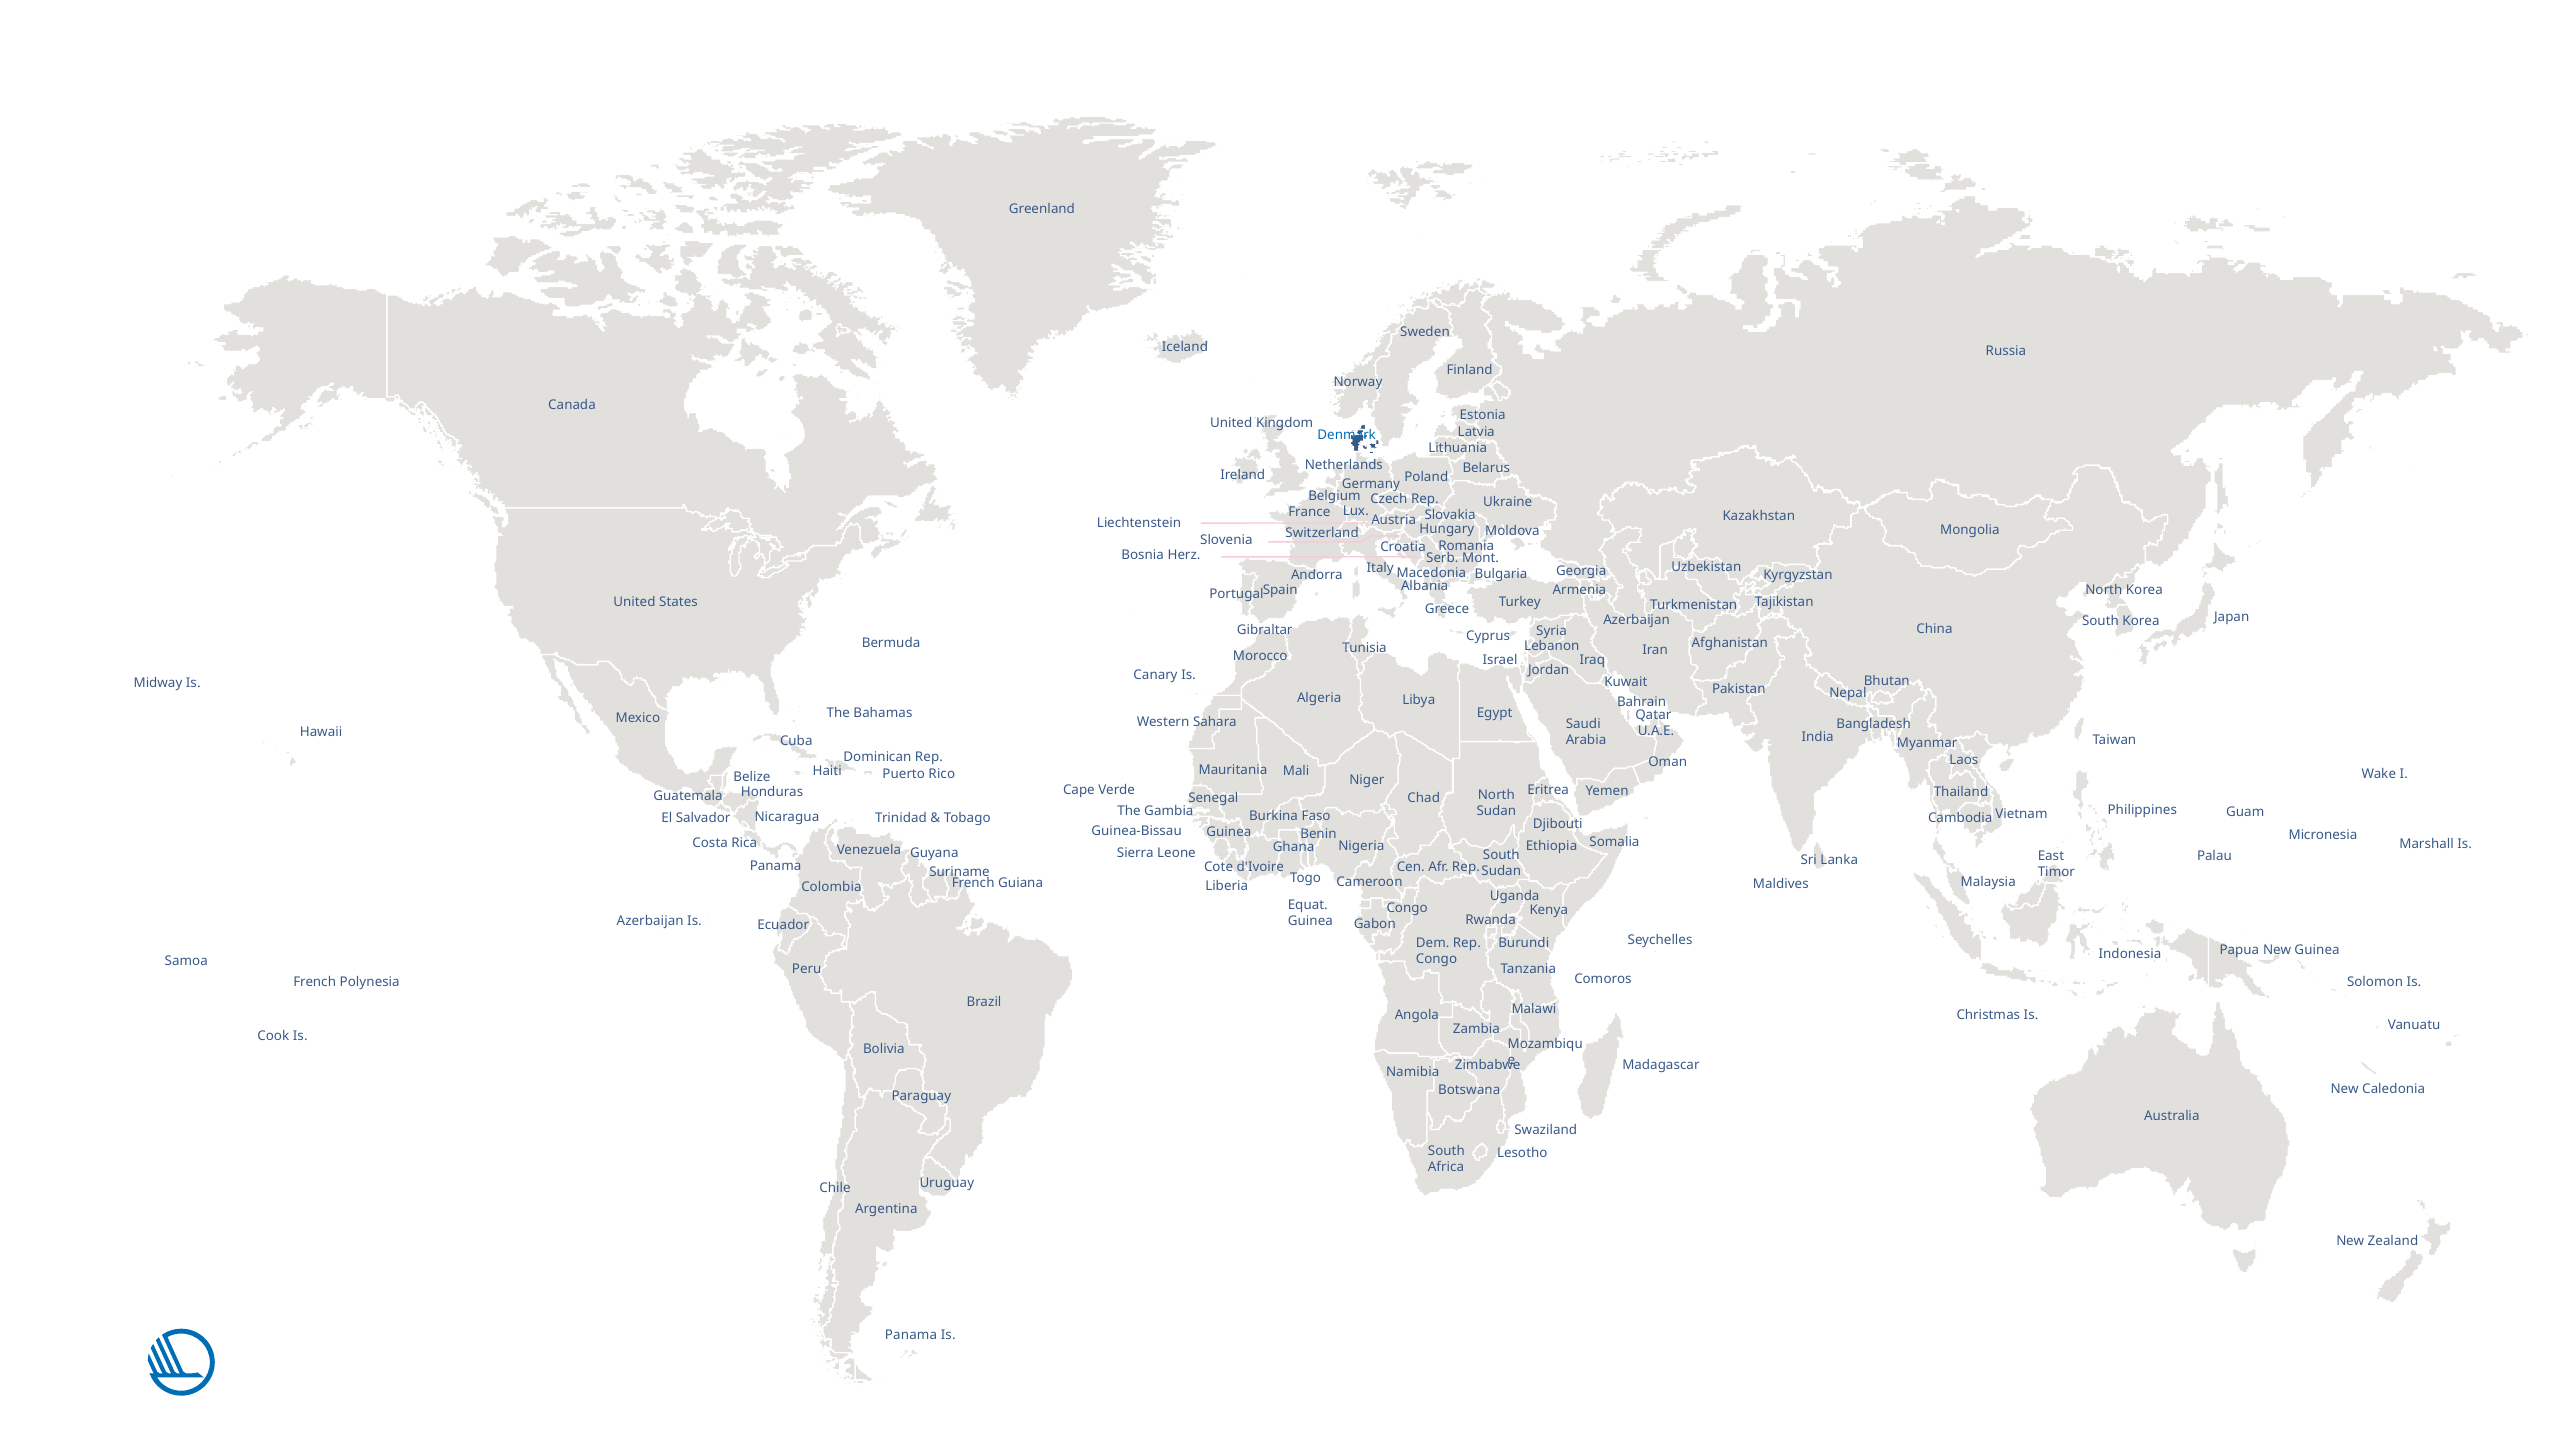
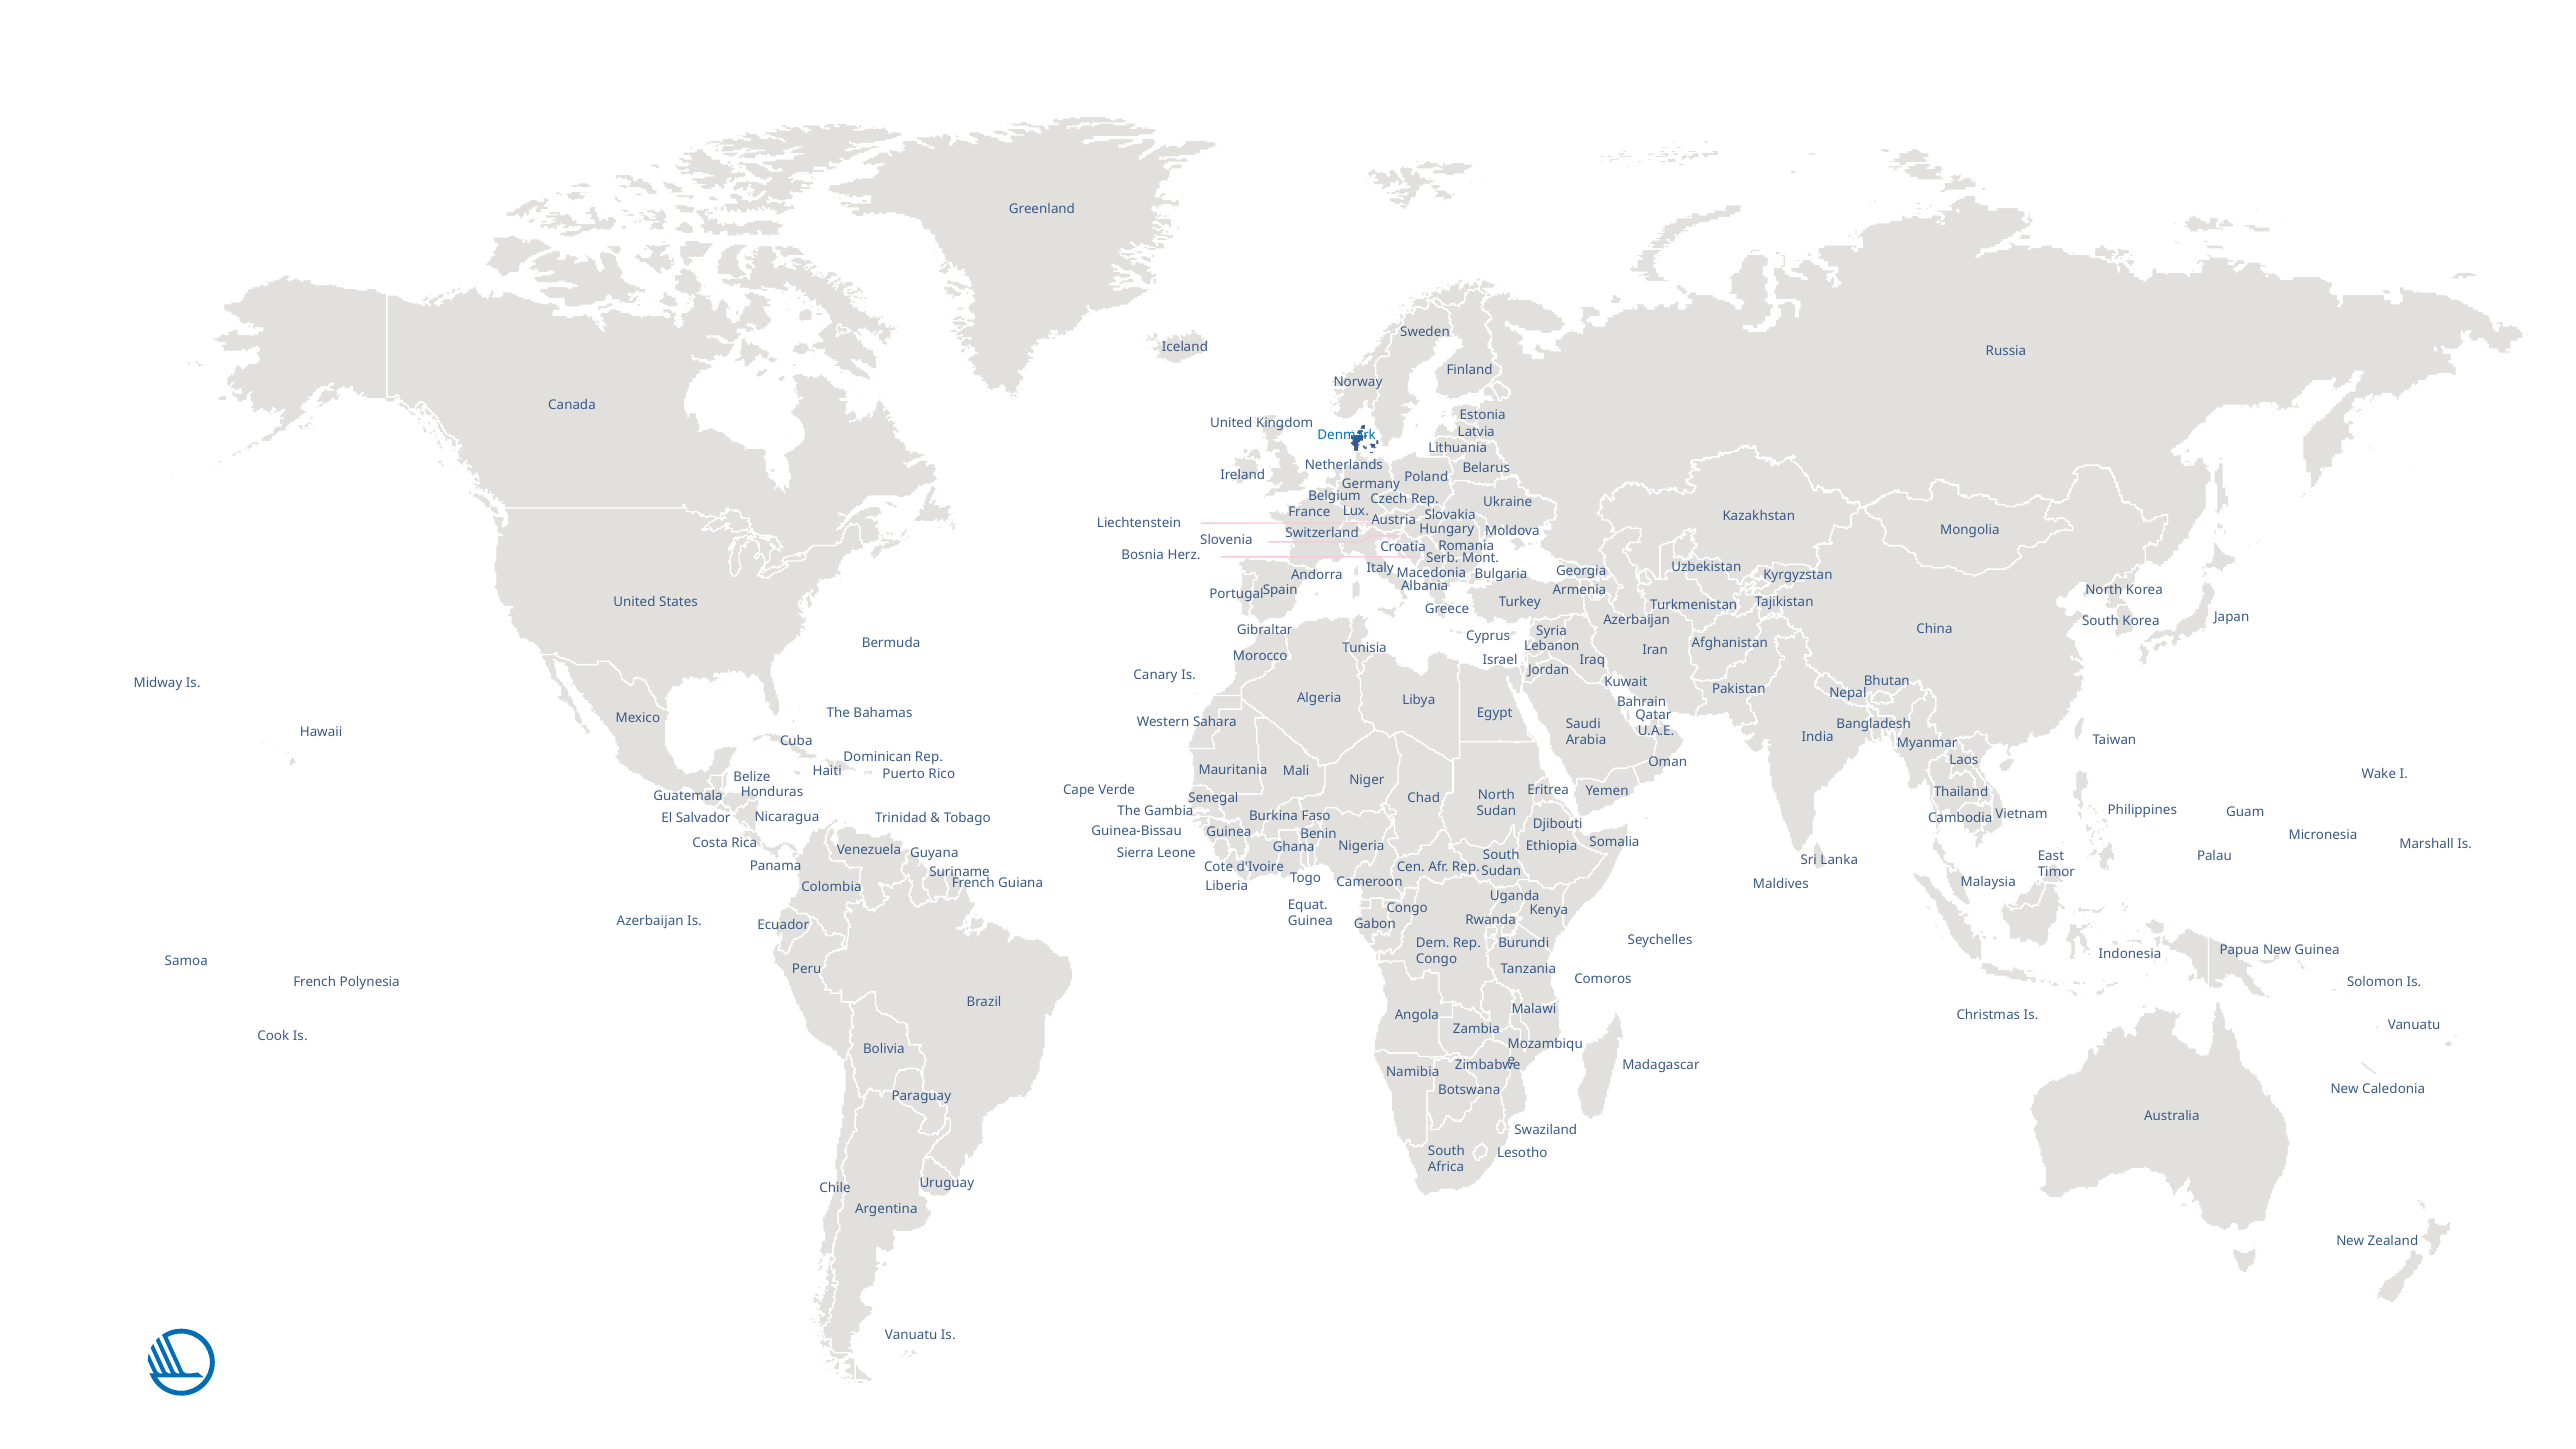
Panama at (911, 1335): Panama -> Vanuatu
